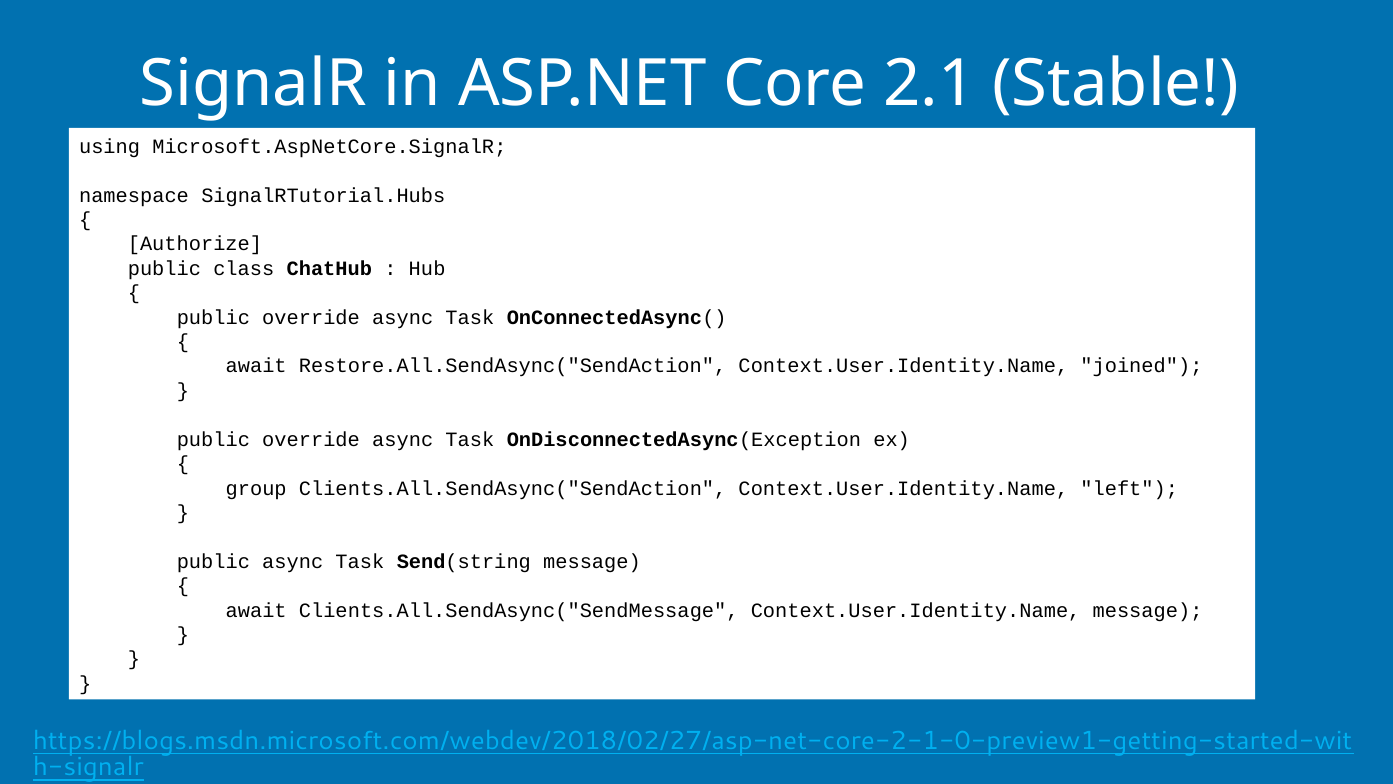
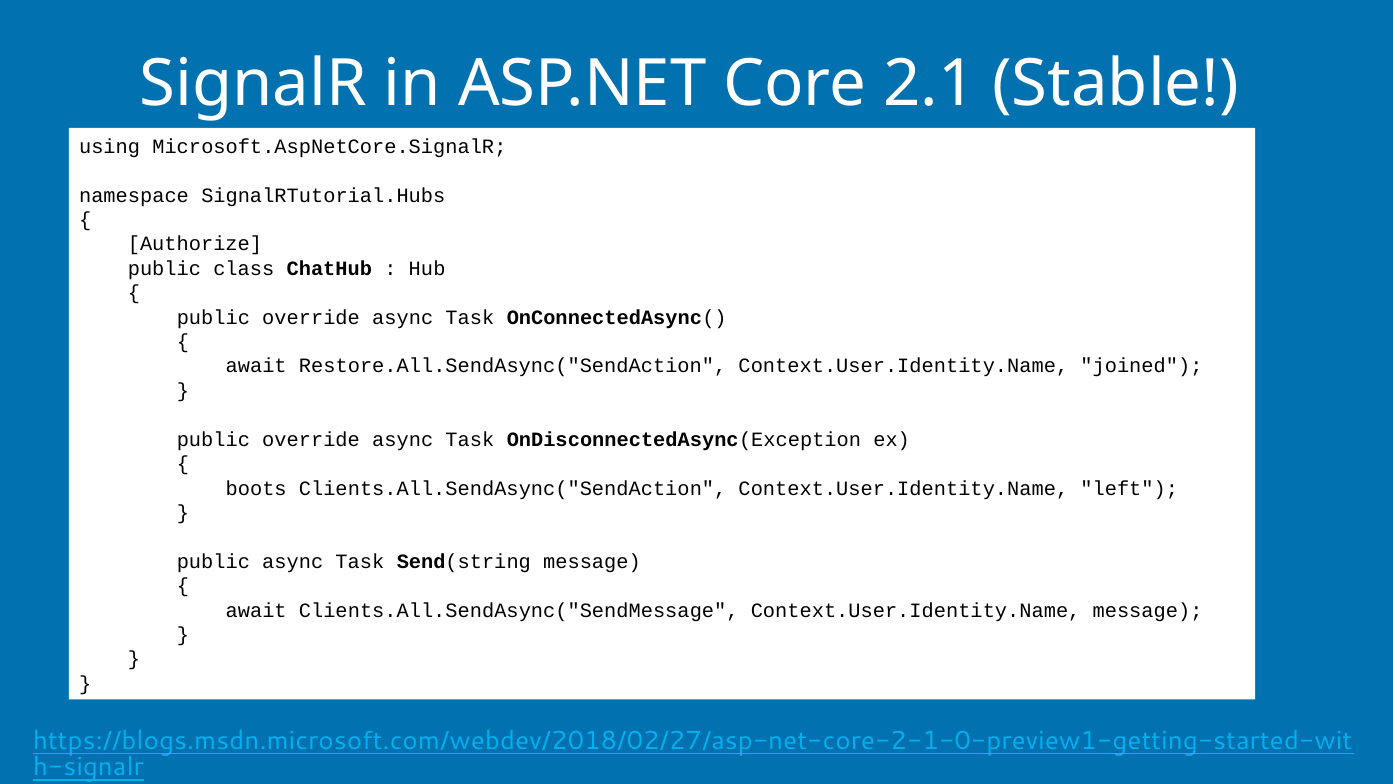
group: group -> boots
